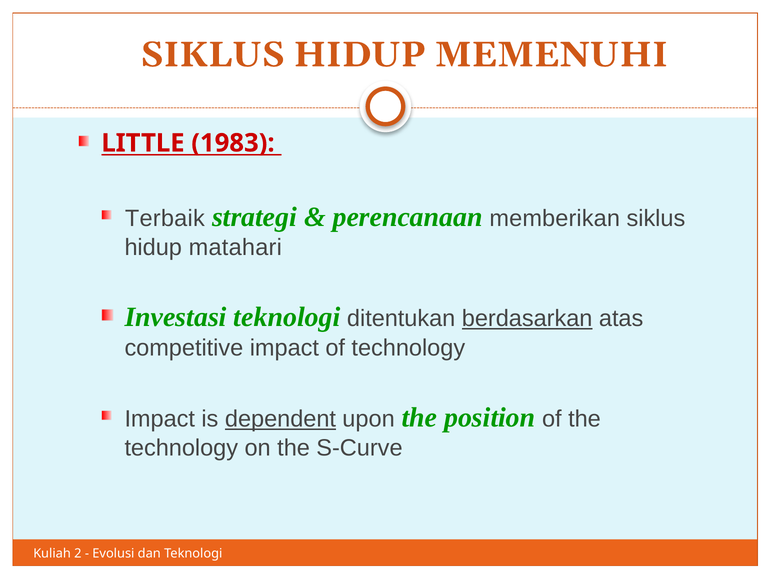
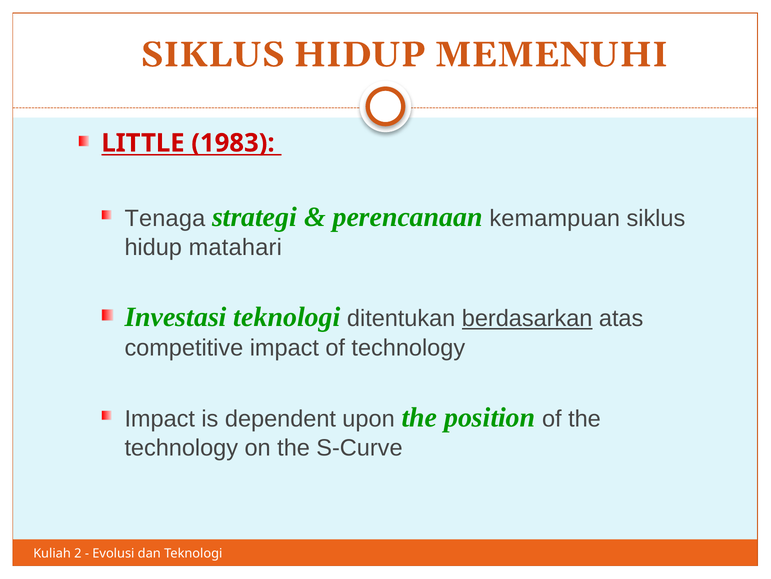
Terbaik: Terbaik -> Tenaga
memberikan: memberikan -> kemampuan
dependent underline: present -> none
